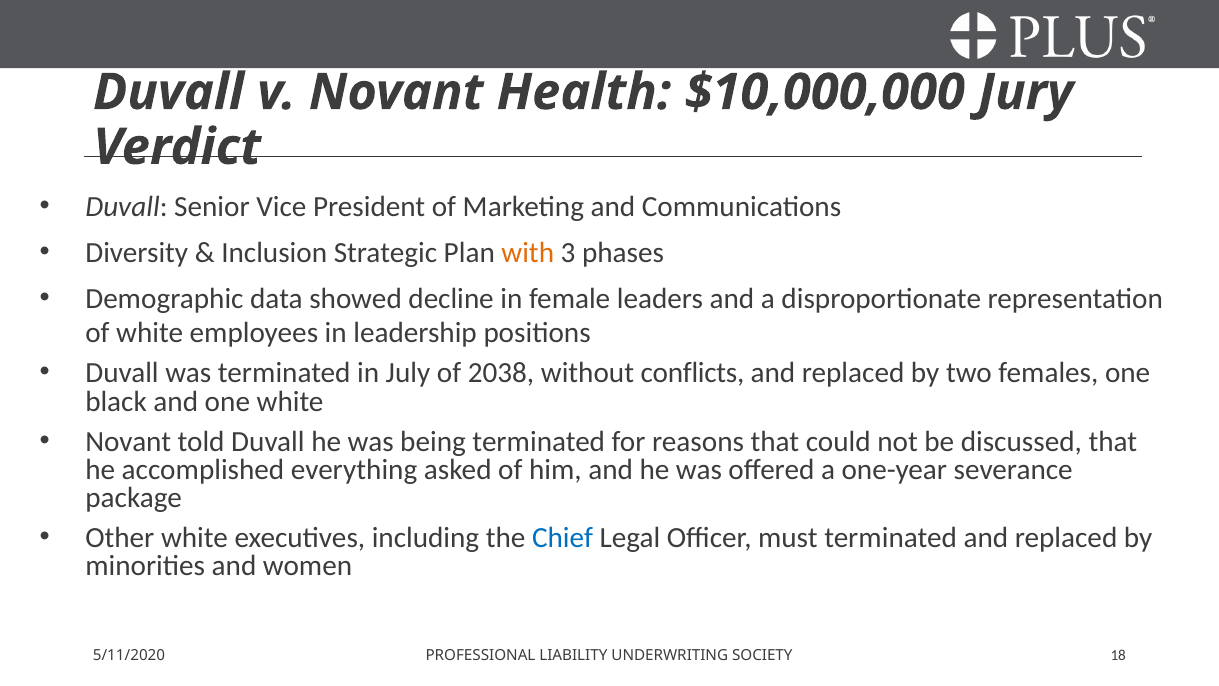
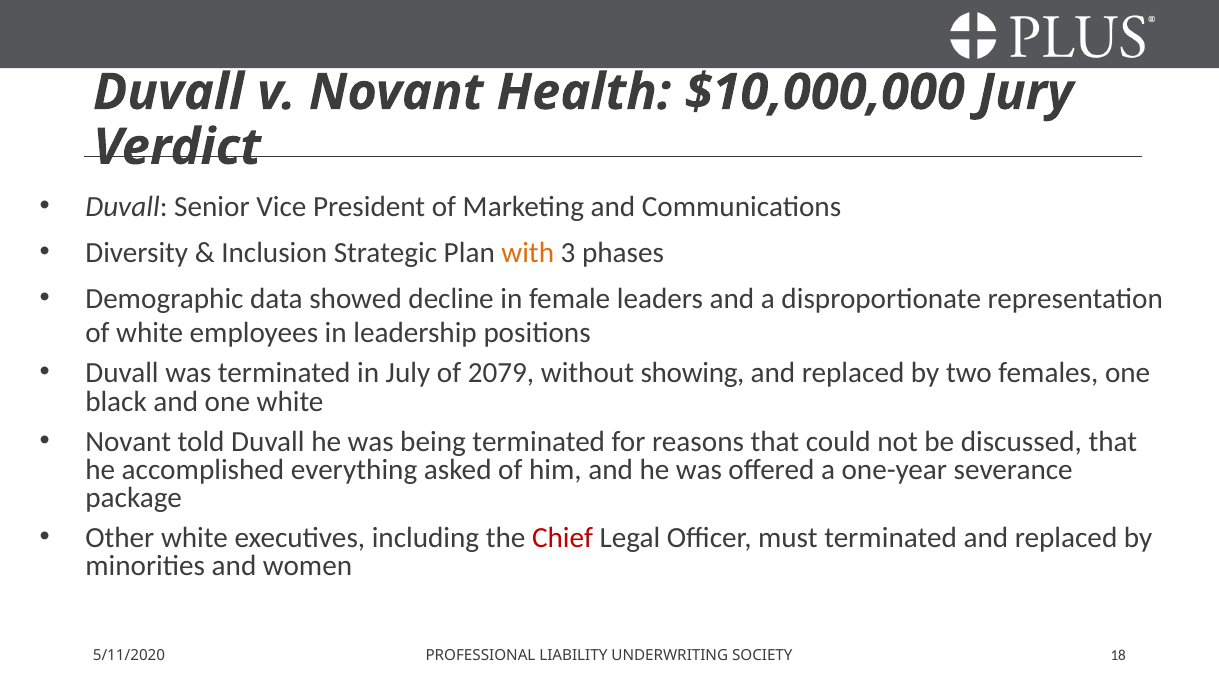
2038: 2038 -> 2079
conflicts: conflicts -> showing
Chief colour: blue -> red
